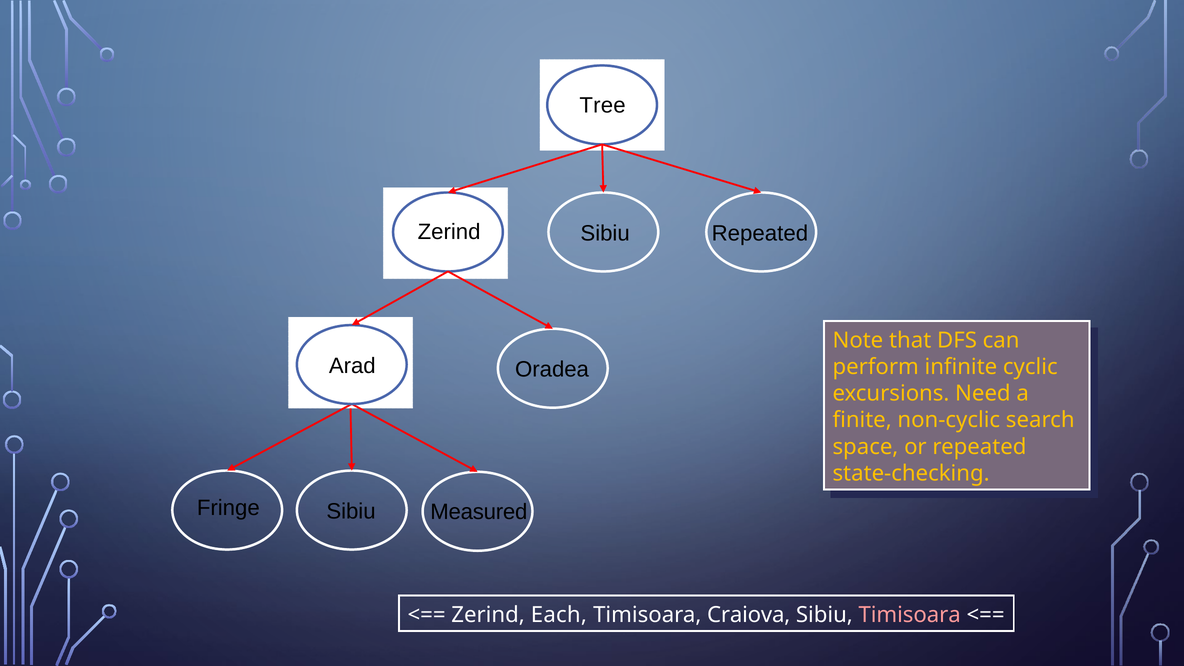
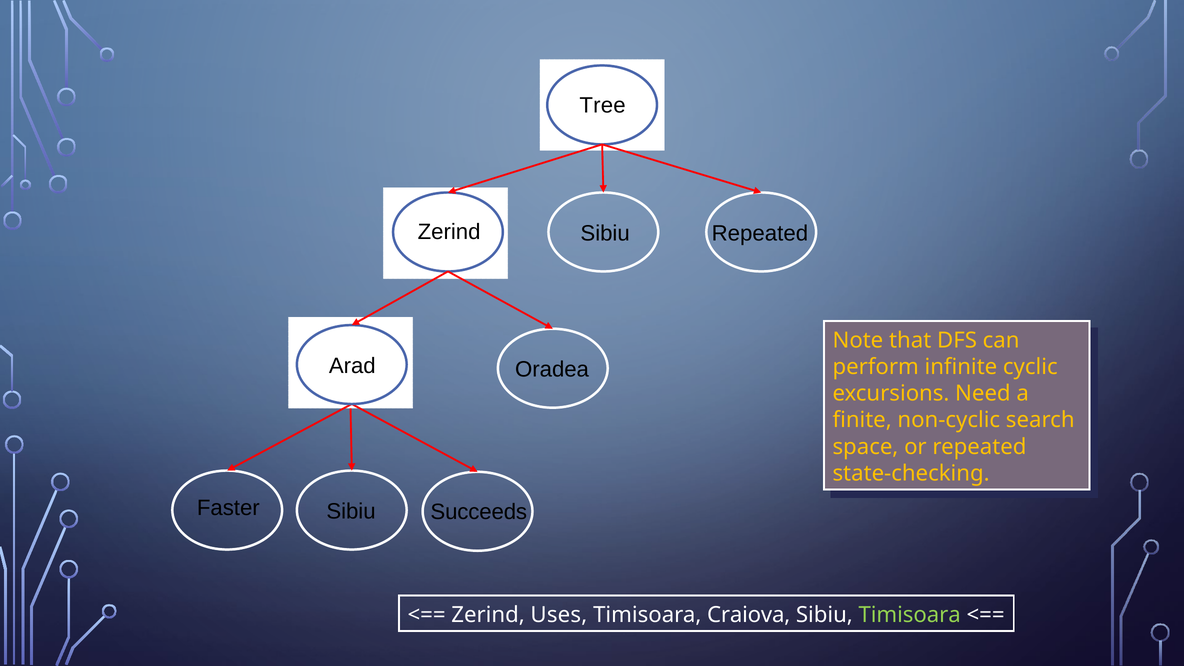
Fringe: Fringe -> Faster
Measured: Measured -> Succeeds
Each: Each -> Uses
Timisoara at (910, 615) colour: pink -> light green
